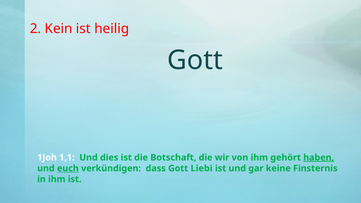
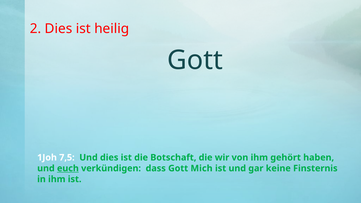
2 Kein: Kein -> Dies
1,1: 1,1 -> 7,5
haben underline: present -> none
Liebi: Liebi -> Mich
